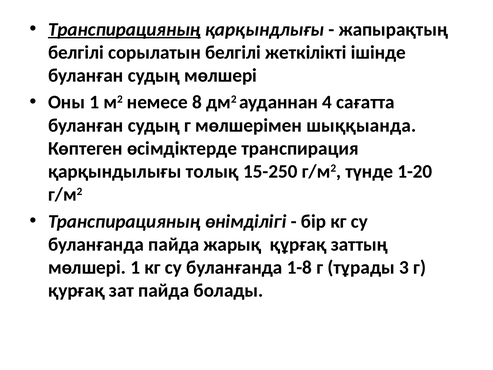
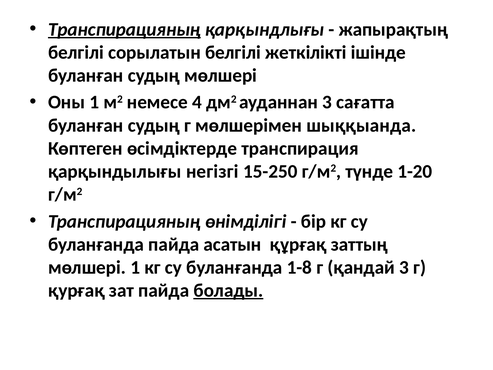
8: 8 -> 4
ауданнан 4: 4 -> 3
толық: толық -> негізгі
жарық: жарық -> асатын
тұрады: тұрады -> қандай
болады underline: none -> present
